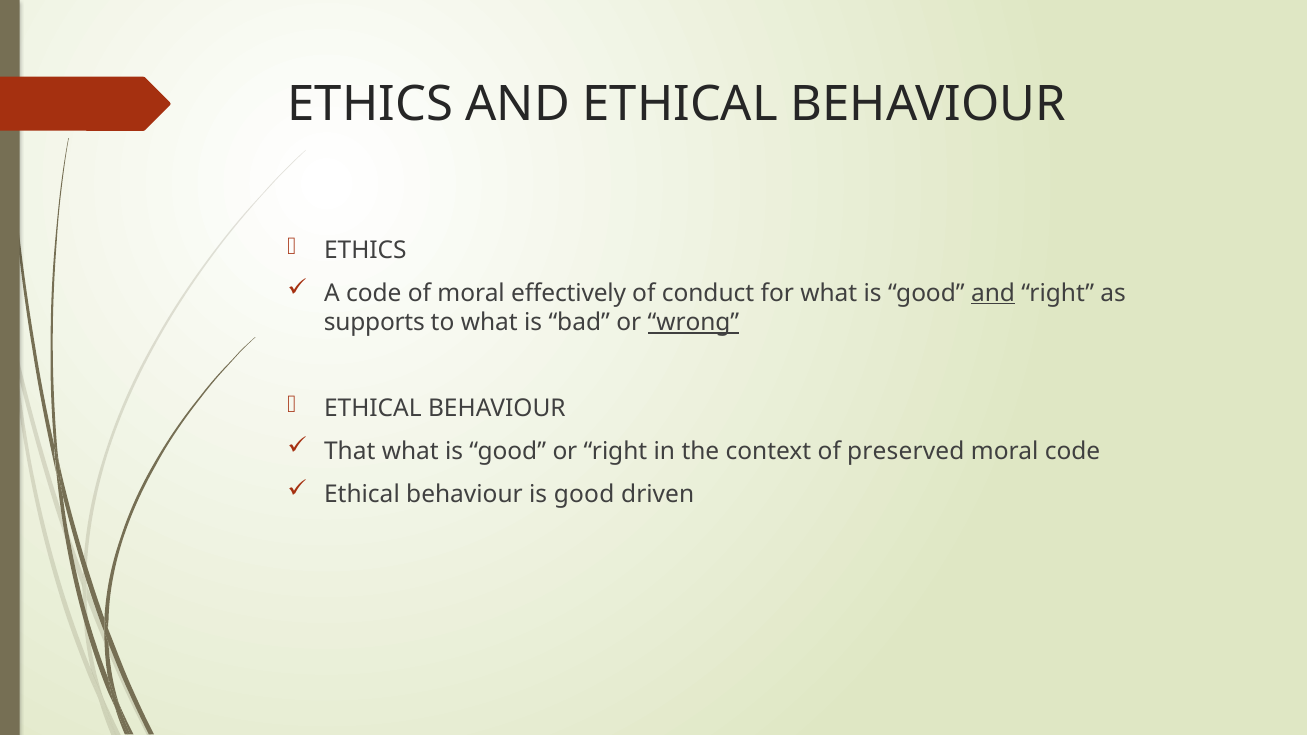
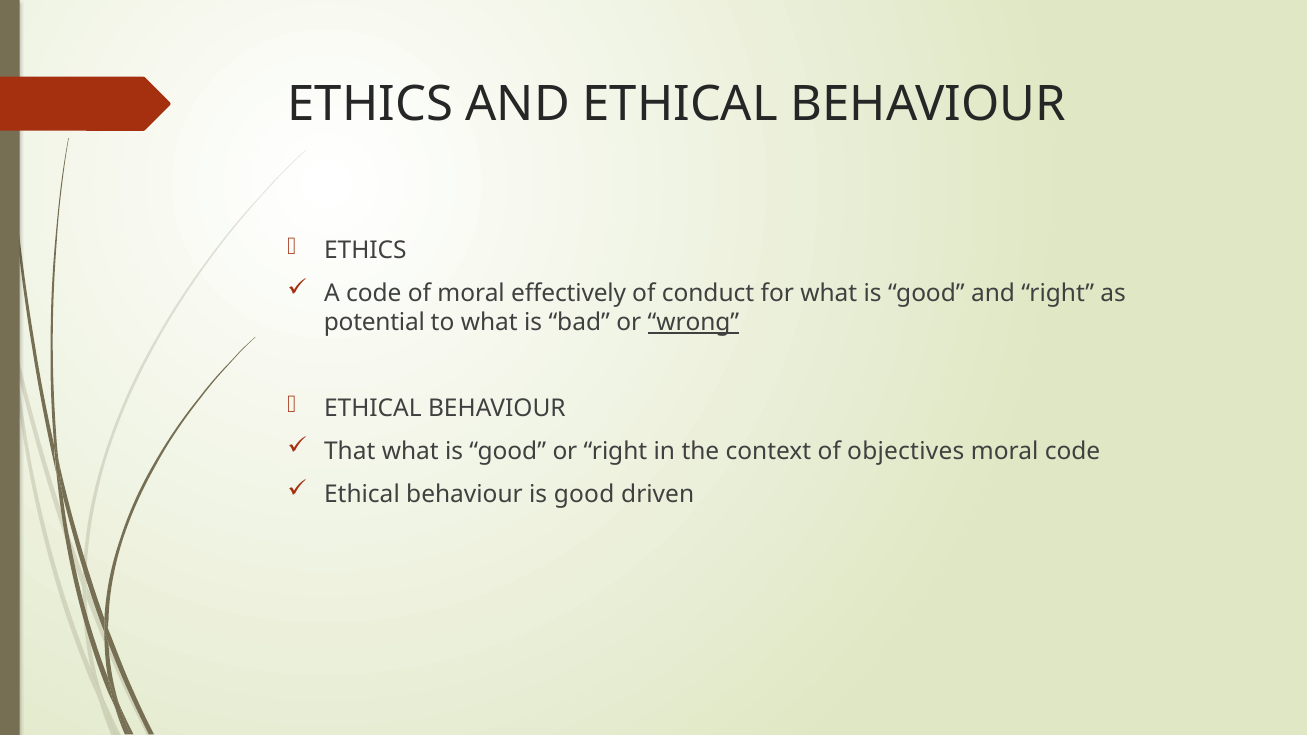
and at (993, 293) underline: present -> none
supports: supports -> potential
preserved: preserved -> objectives
